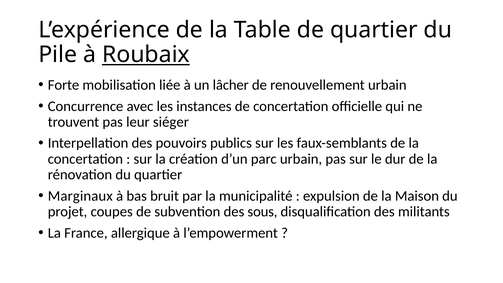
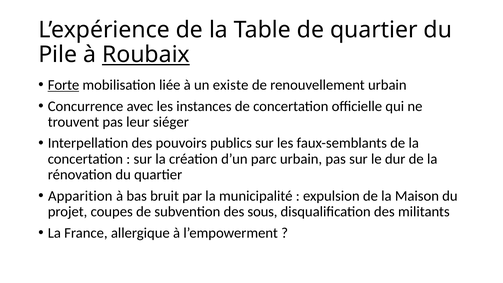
Forte underline: none -> present
lâcher: lâcher -> existe
Marginaux: Marginaux -> Apparition
